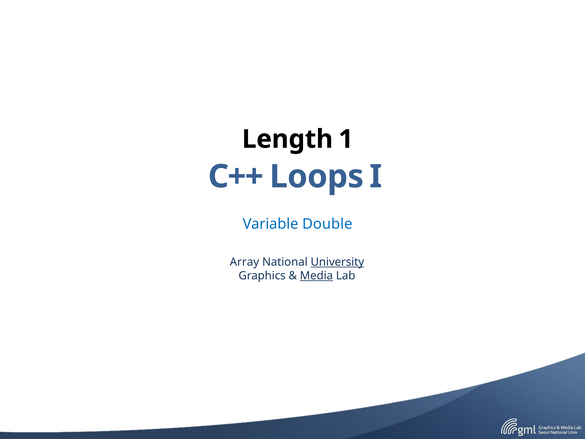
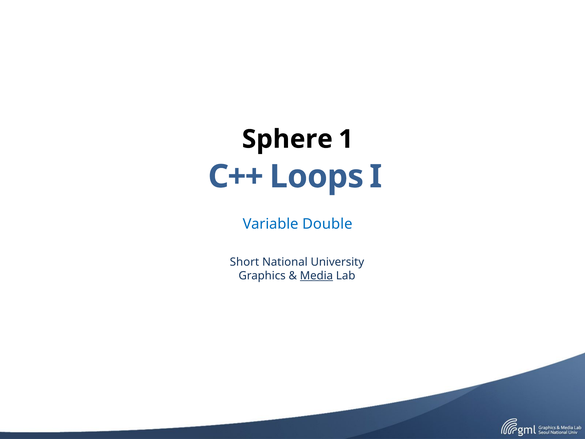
Length: Length -> Sphere
Array: Array -> Short
University underline: present -> none
